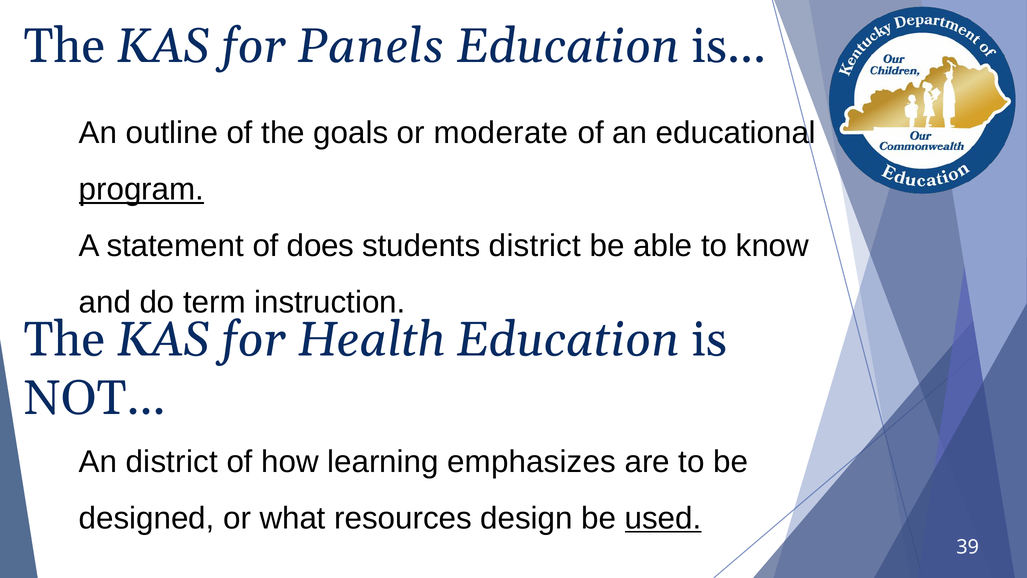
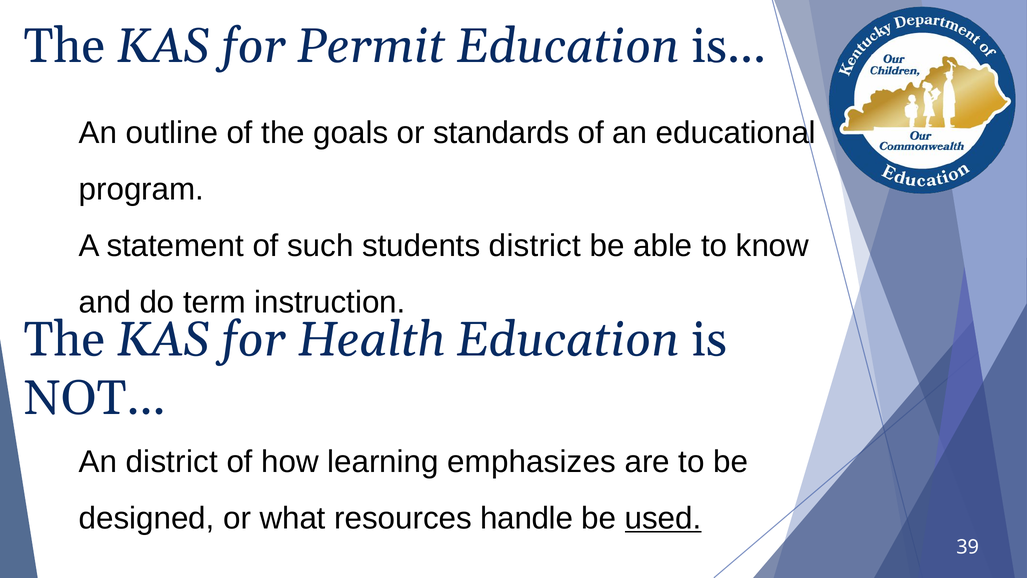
Panels: Panels -> Permit
moderate: moderate -> standards
program underline: present -> none
does: does -> such
design: design -> handle
